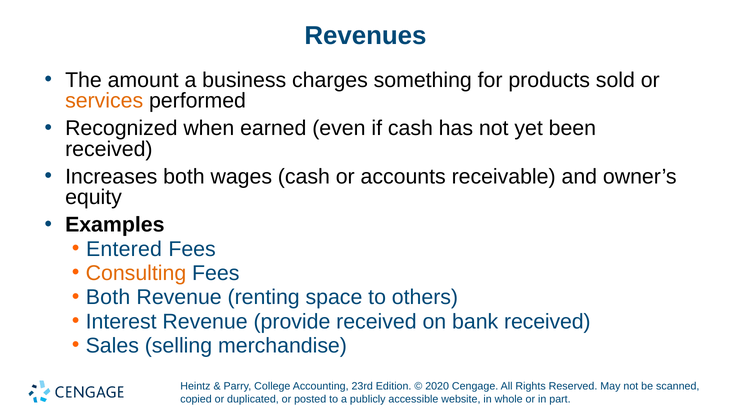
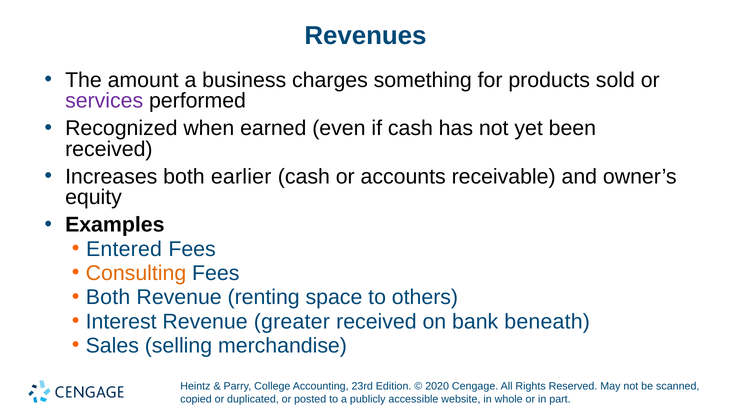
services colour: orange -> purple
wages: wages -> earlier
provide: provide -> greater
bank received: received -> beneath
